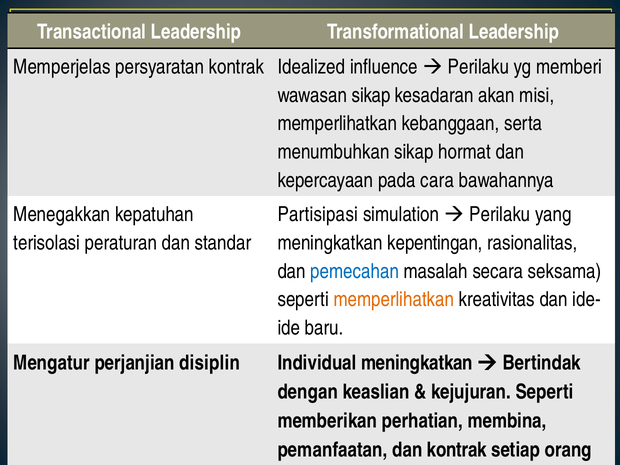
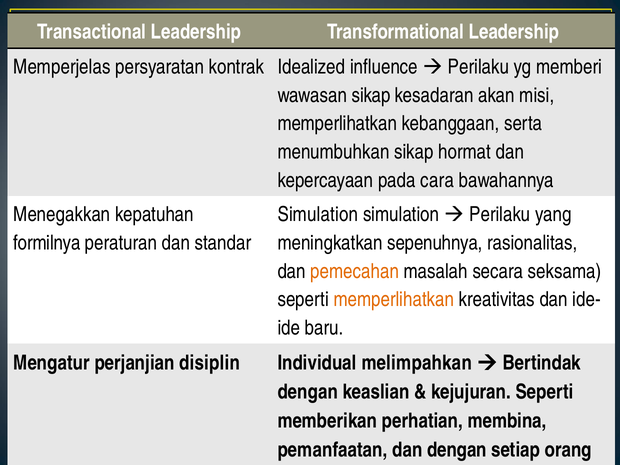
Partisipasi at (318, 215): Partisipasi -> Simulation
terisolasi: terisolasi -> formilnya
kepentingan: kepentingan -> sepenuhnya
pemecahan colour: blue -> orange
Individual meningkatkan: meningkatkan -> melimpahkan
dan kontrak: kontrak -> dengan
